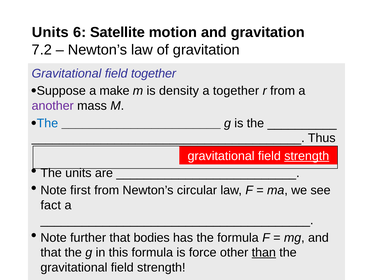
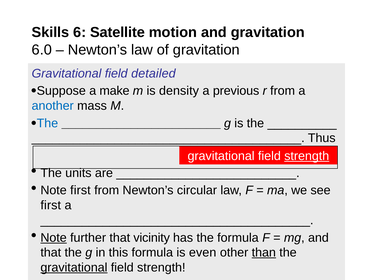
Units at (50, 32): Units -> Skills
7.2: 7.2 -> 6.0
field together: together -> detailed
a together: together -> previous
another colour: purple -> blue
fact at (51, 205): fact -> first
Note at (54, 237) underline: none -> present
bodies: bodies -> vicinity
force: force -> even
gravitational at (74, 267) underline: none -> present
